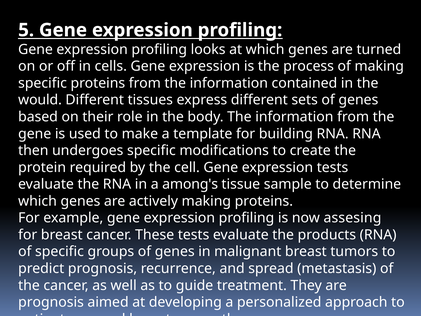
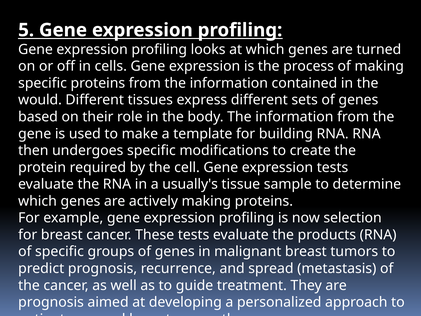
among's: among's -> usually's
assesing: assesing -> selection
